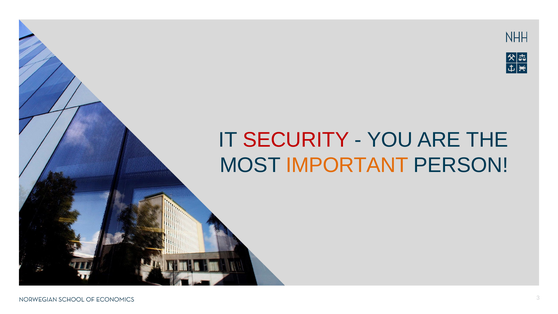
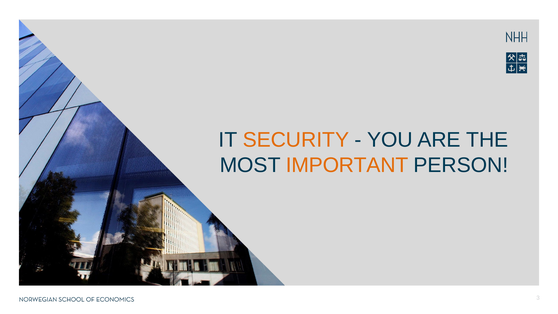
SECURITY colour: red -> orange
